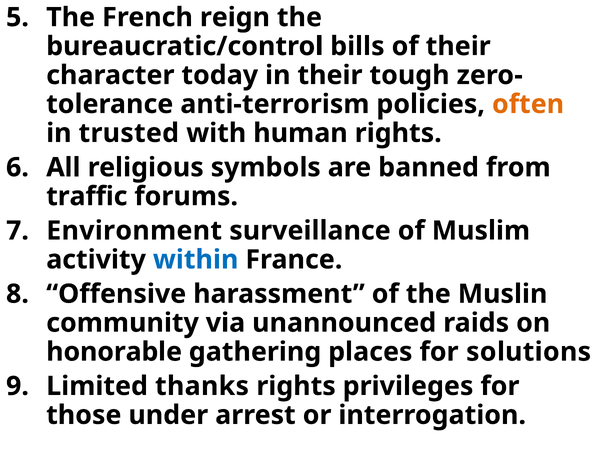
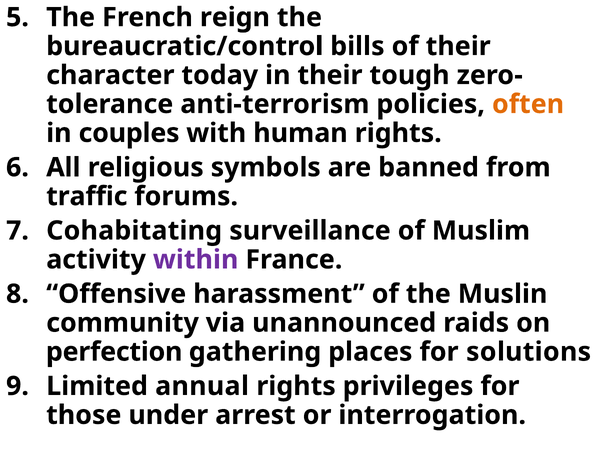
trusted: trusted -> couples
Environment: Environment -> Cohabitating
within colour: blue -> purple
honorable: honorable -> perfection
thanks: thanks -> annual
